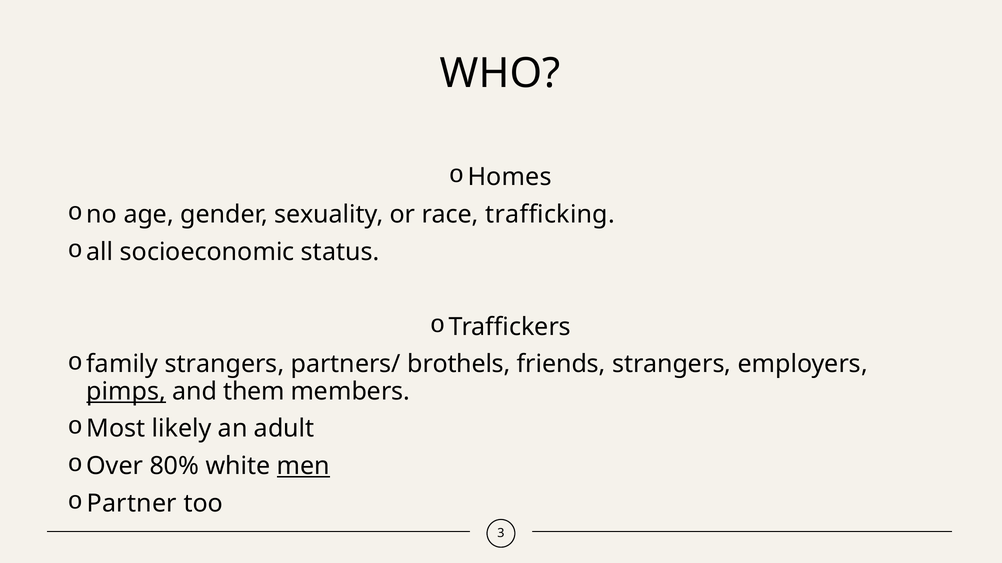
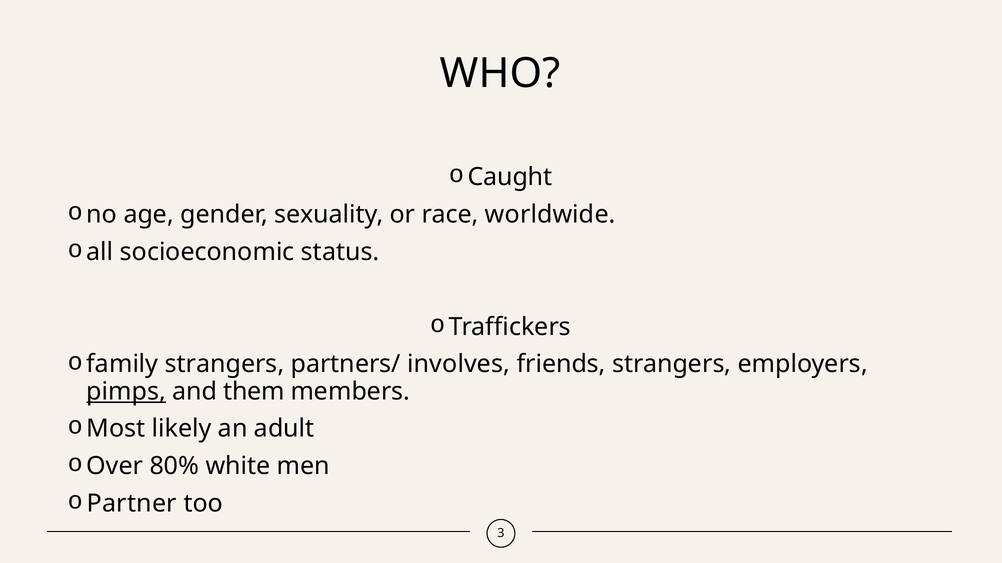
Homes: Homes -> Caught
trafficking: trafficking -> worldwide
brothels: brothels -> involves
men underline: present -> none
